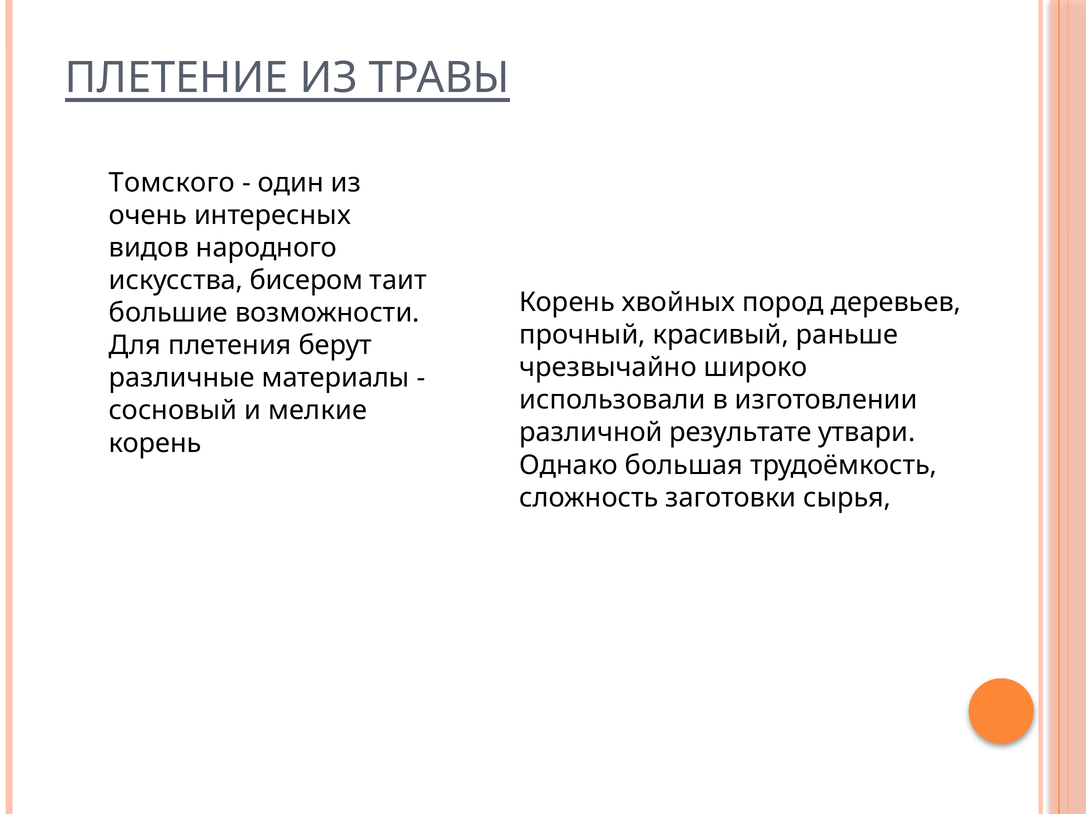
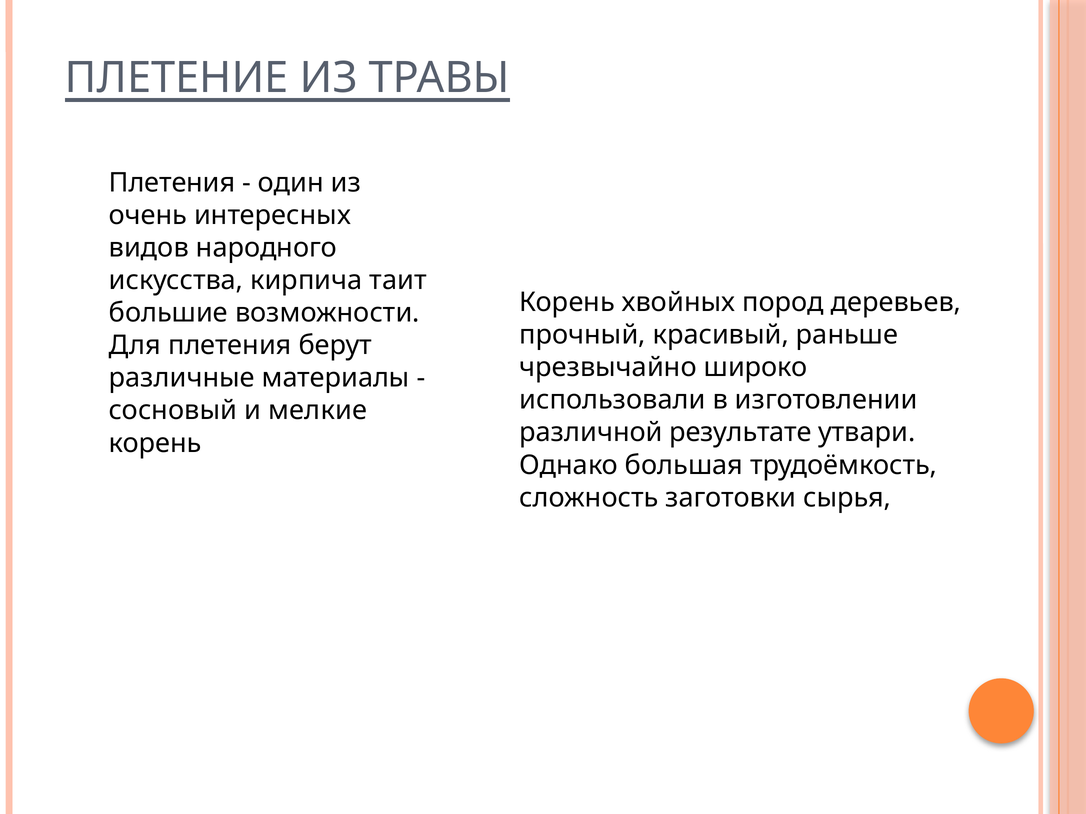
Томского at (172, 183): Томского -> Плетения
бисером: бисером -> кирпича
